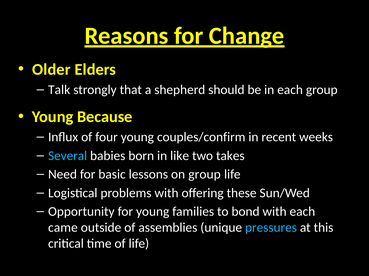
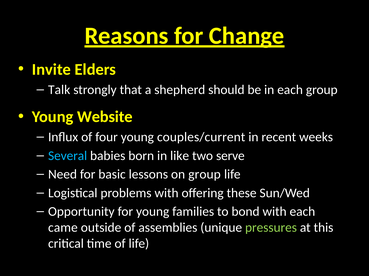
Older: Older -> Invite
Because: Because -> Website
couples/confirm: couples/confirm -> couples/current
takes: takes -> serve
pressures colour: light blue -> light green
